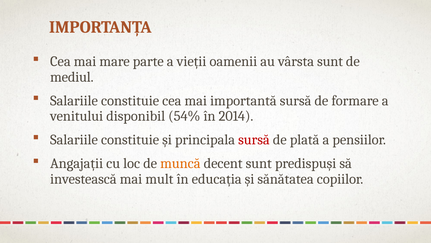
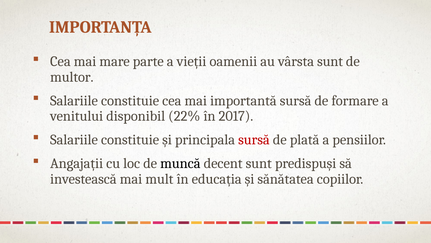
mediul: mediul -> multor
54%: 54% -> 22%
2014: 2014 -> 2017
muncă colour: orange -> black
